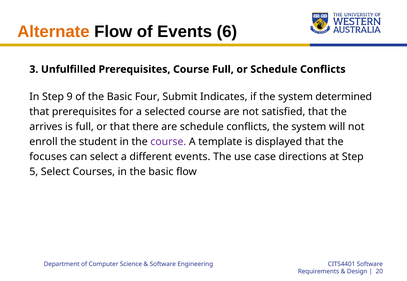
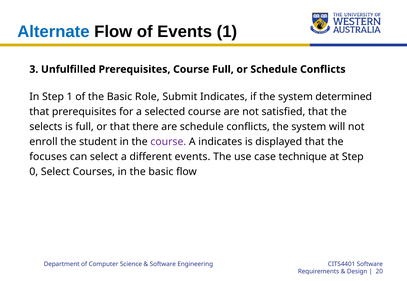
Alternate colour: orange -> blue
Events 6: 6 -> 1
Step 9: 9 -> 1
Four: Four -> Role
arrives: arrives -> selects
A template: template -> indicates
directions: directions -> technique
5: 5 -> 0
